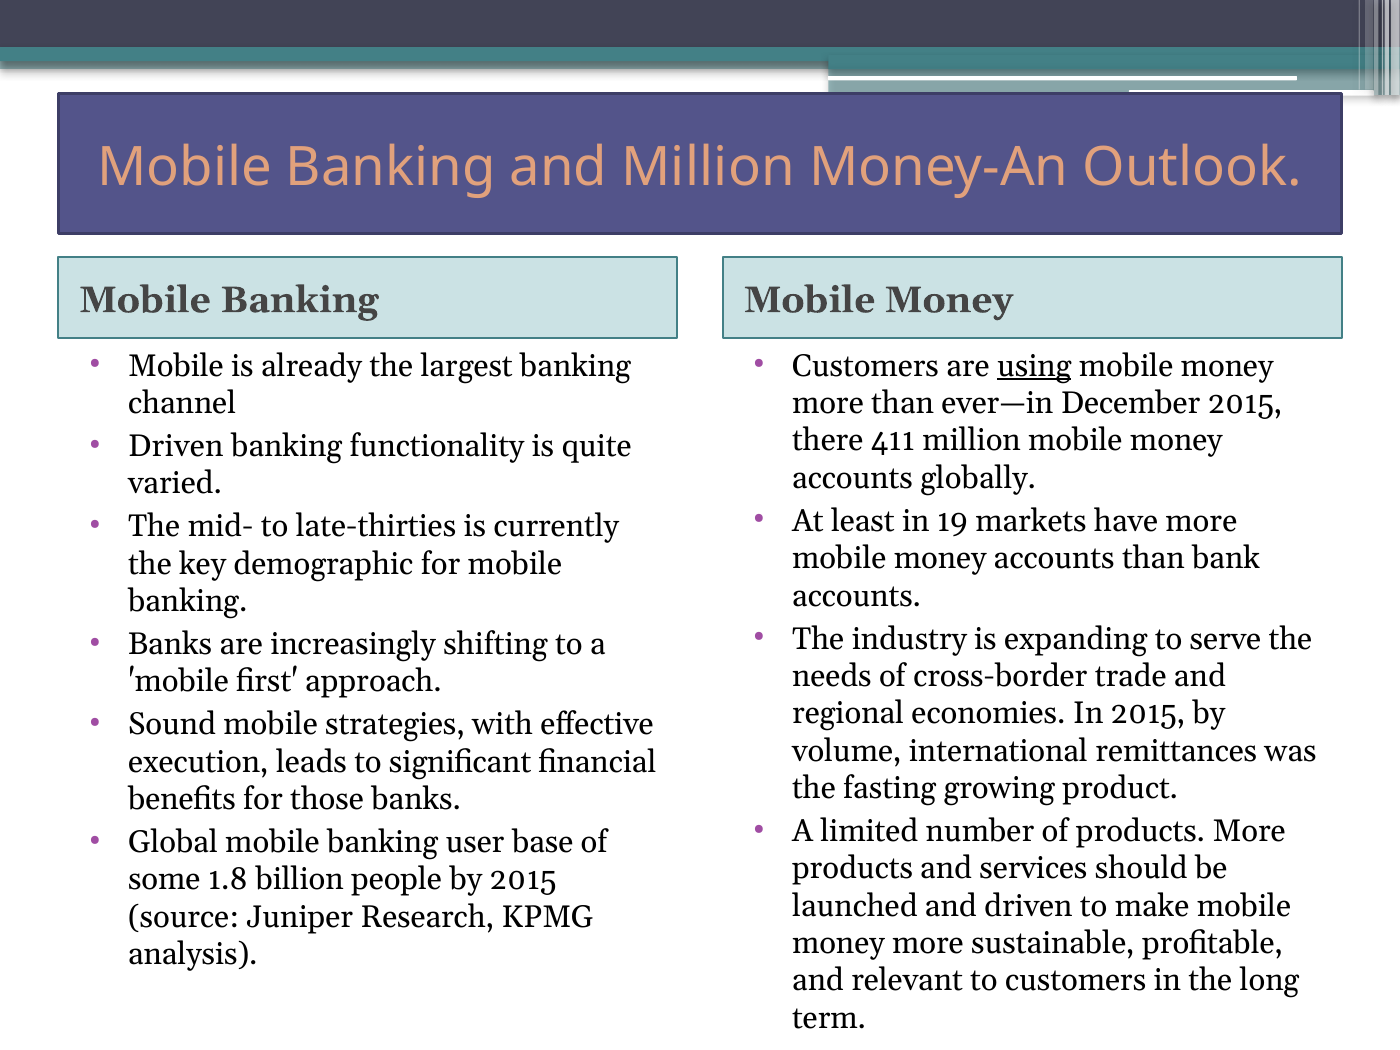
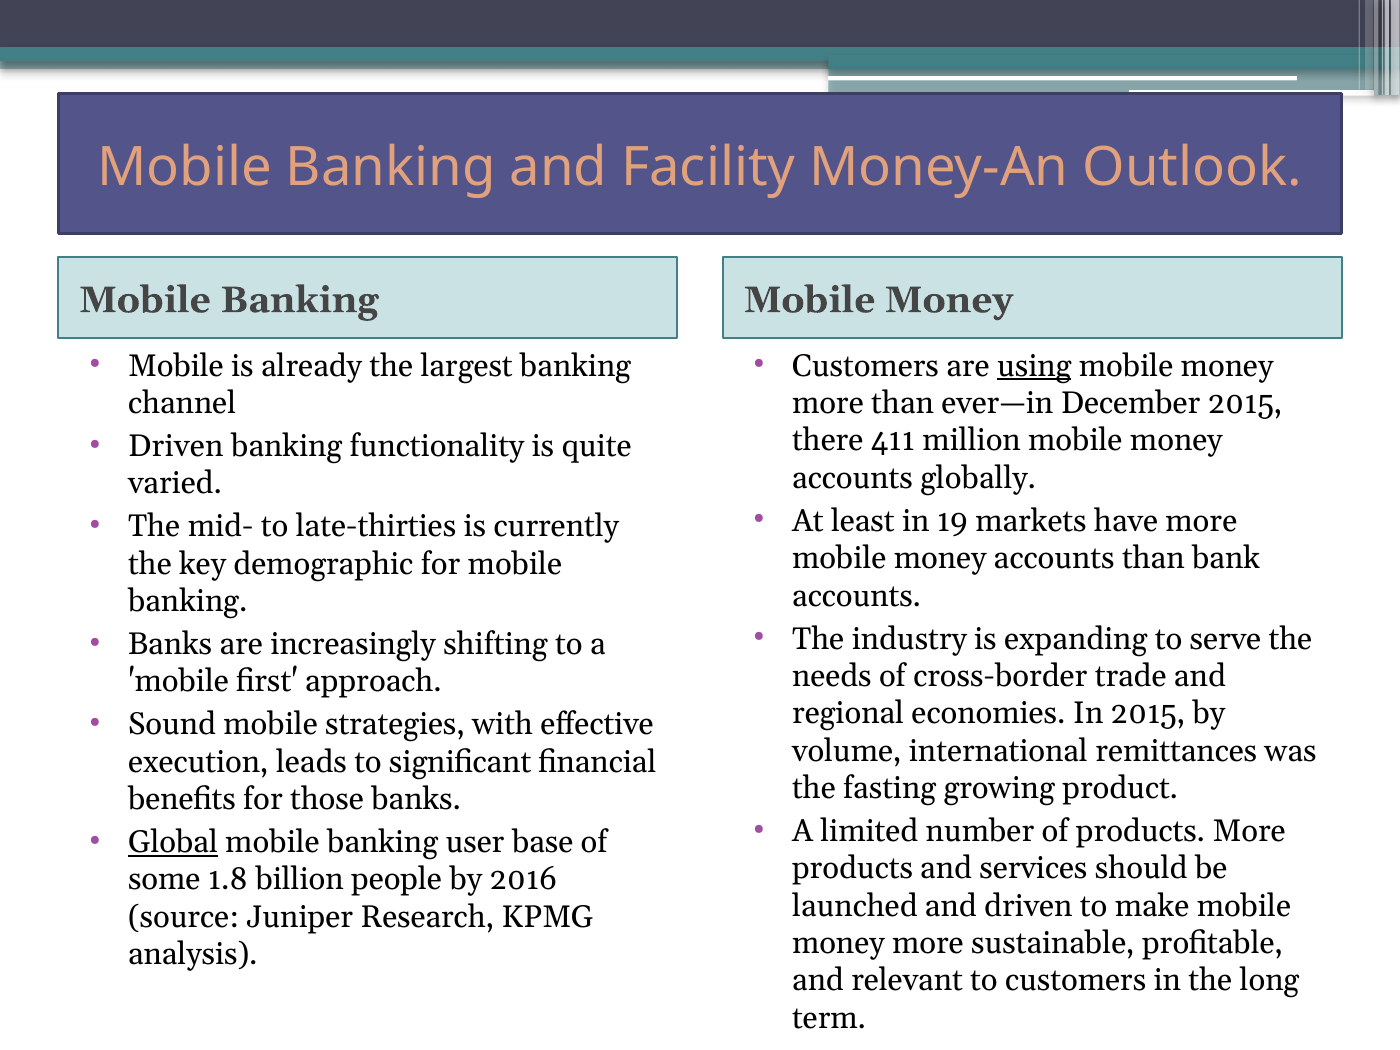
and Million: Million -> Facility
Global underline: none -> present
by 2015: 2015 -> 2016
